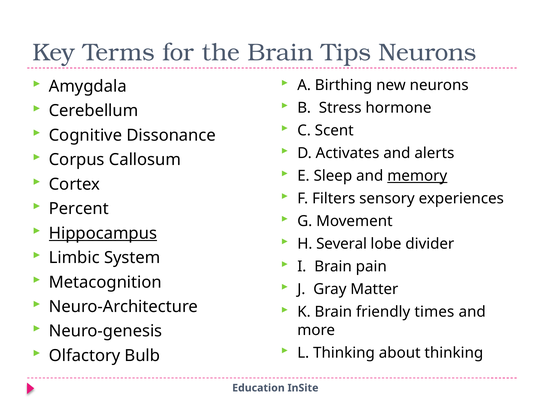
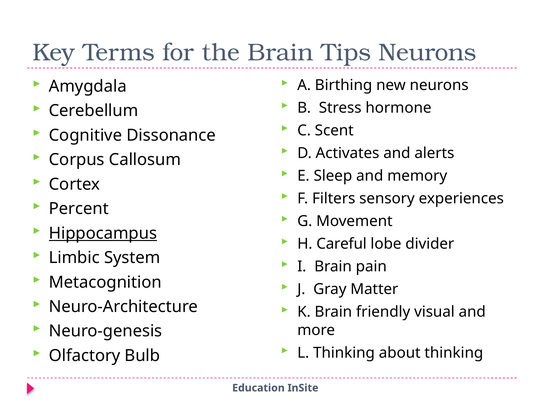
memory underline: present -> none
Several: Several -> Careful
times: times -> visual
